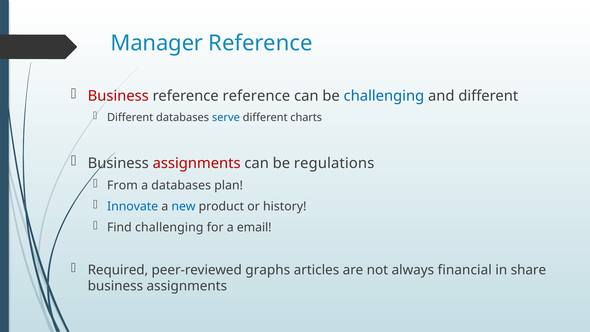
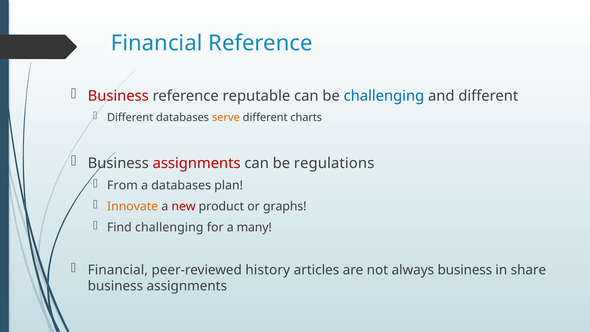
Manager at (157, 43): Manager -> Financial
reference reference: reference -> reputable
serve colour: blue -> orange
Innovate colour: blue -> orange
new colour: blue -> red
history: history -> graphs
email: email -> many
Required at (118, 270): Required -> Financial
graphs: graphs -> history
always financial: financial -> business
